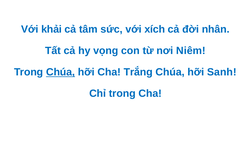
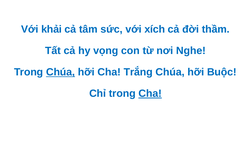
nhân: nhân -> thầm
Niêm: Niêm -> Nghe
Sanh: Sanh -> Buộc
Cha at (150, 94) underline: none -> present
